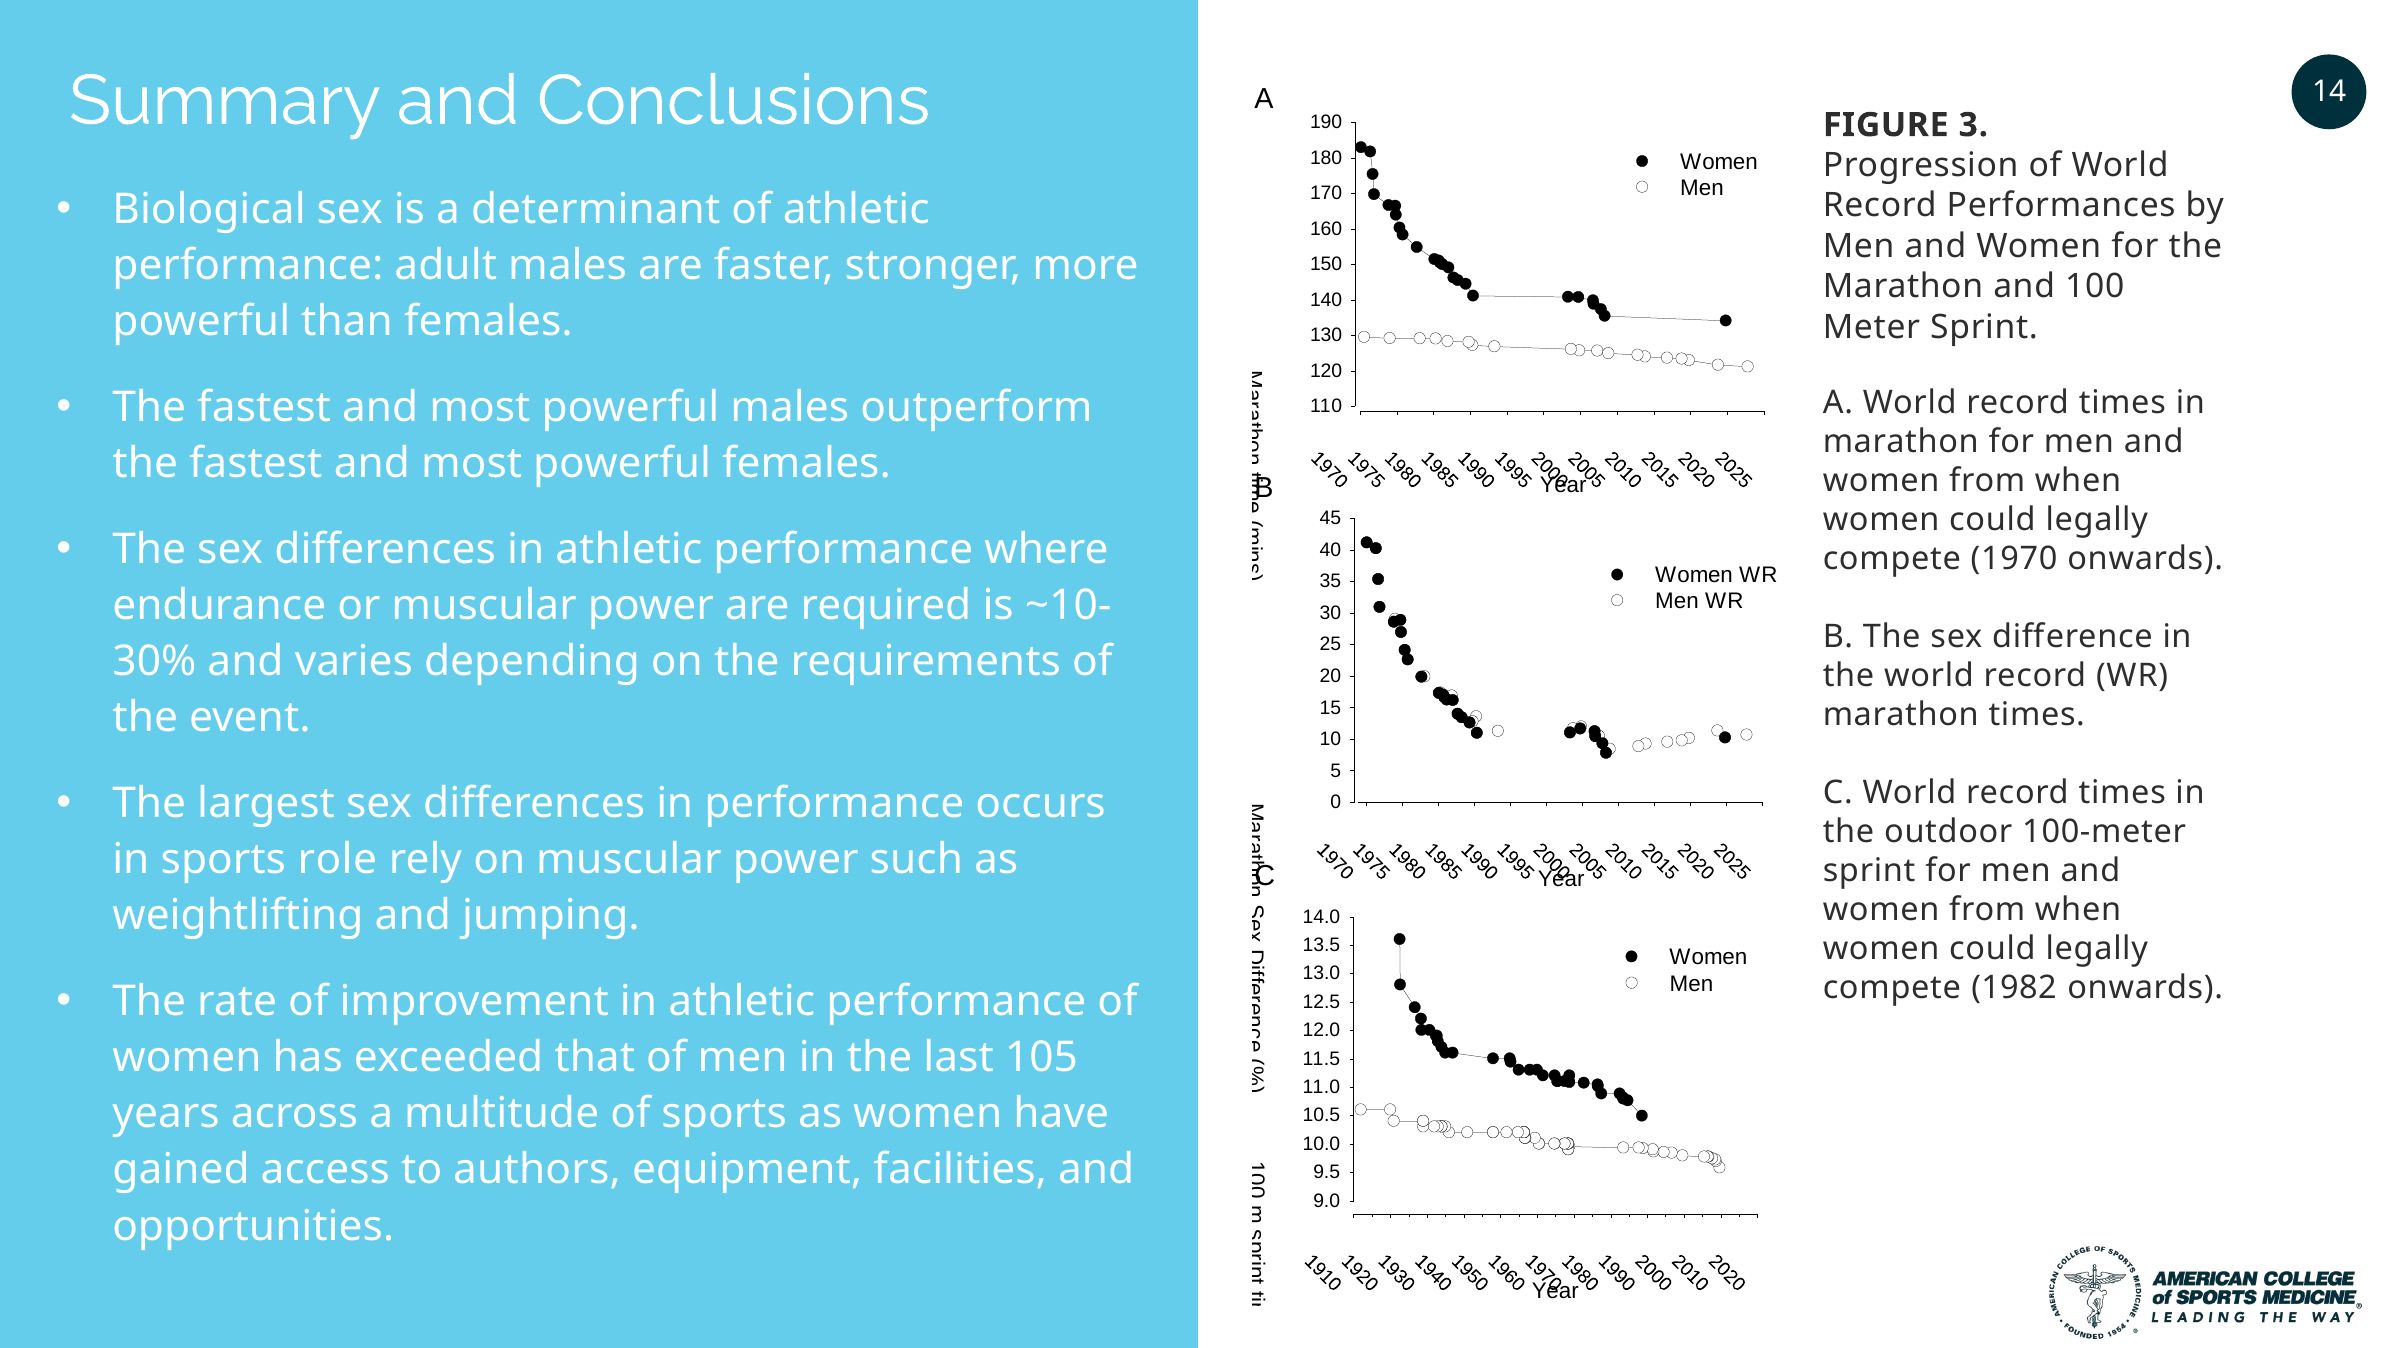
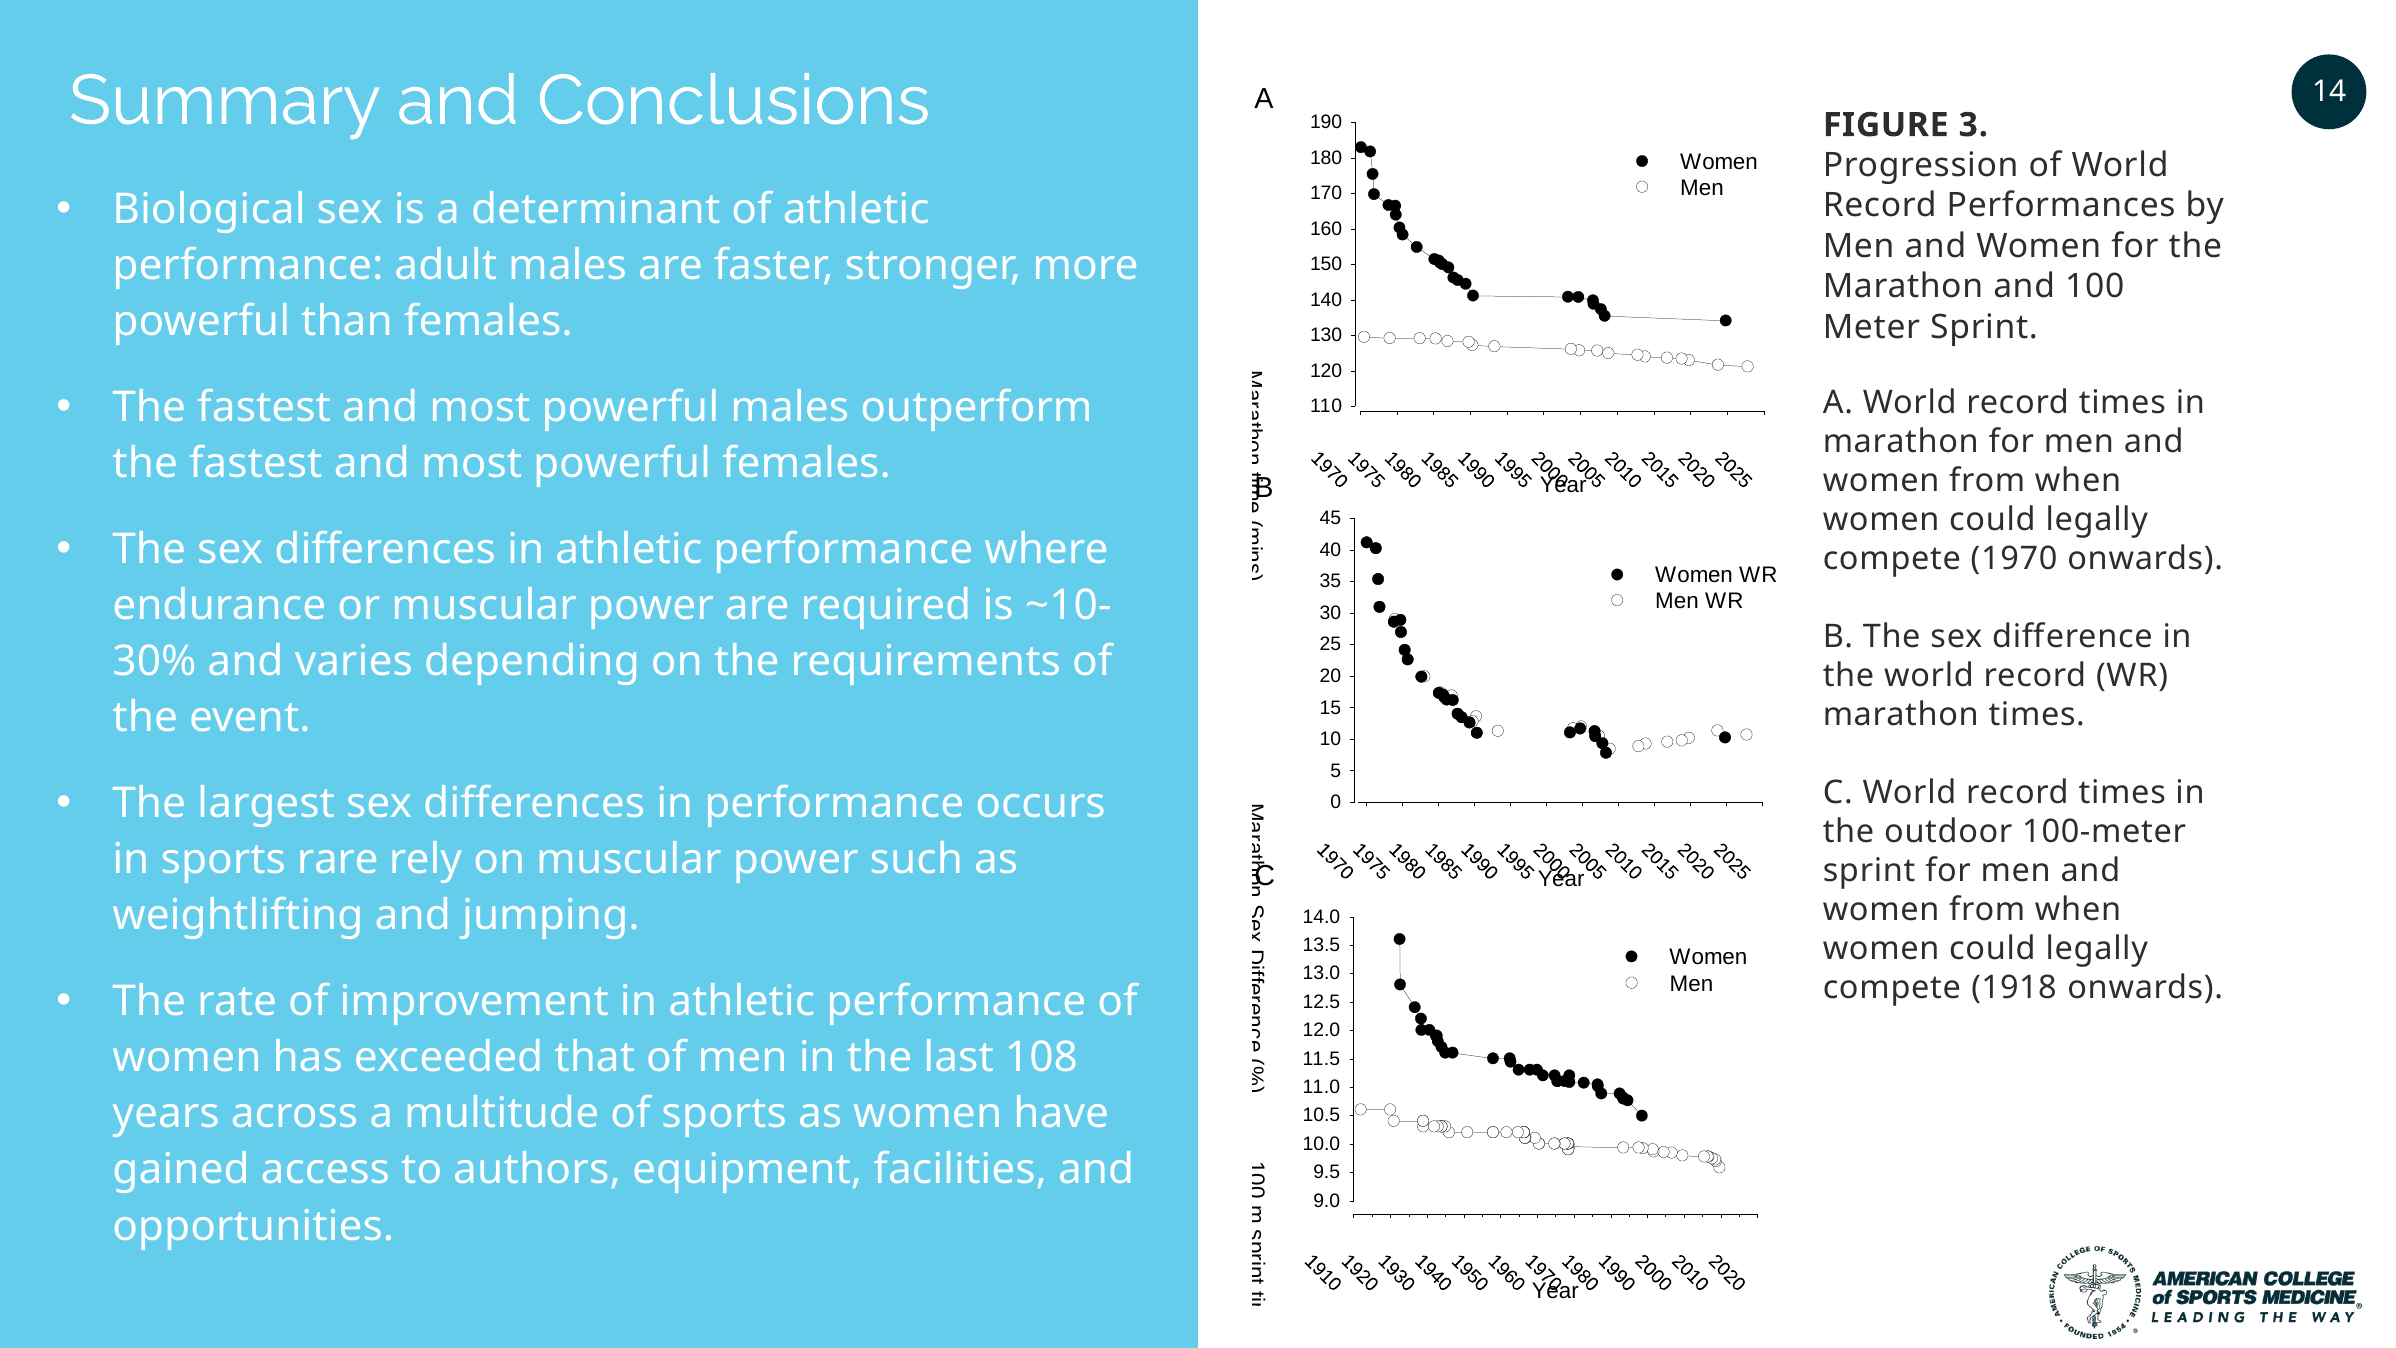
role: role -> rare
1982: 1982 -> 1918
105: 105 -> 108
